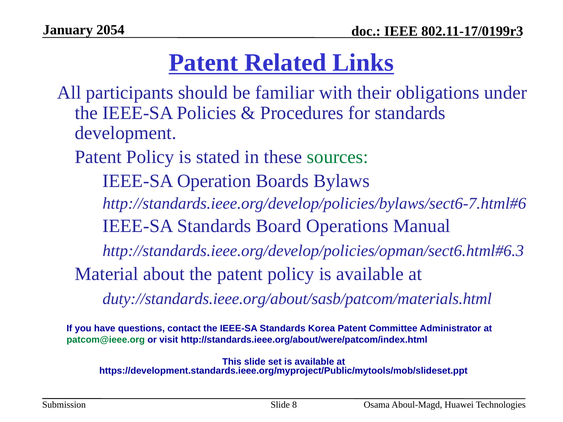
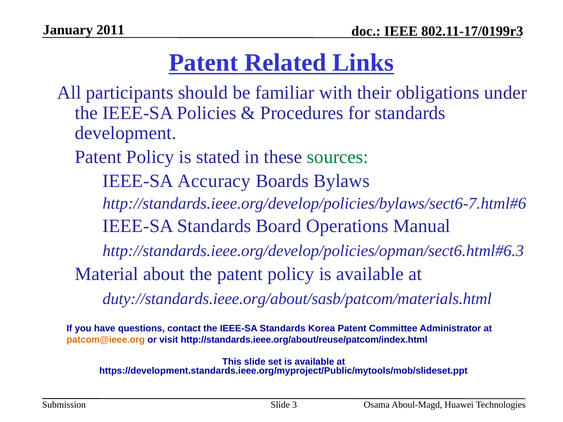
2054: 2054 -> 2011
Operation: Operation -> Accuracy
patcom@ieee.org colour: green -> orange
http://standards.ieee.org/about/were/patcom/index.html: http://standards.ieee.org/about/were/patcom/index.html -> http://standards.ieee.org/about/reuse/patcom/index.html
8: 8 -> 3
